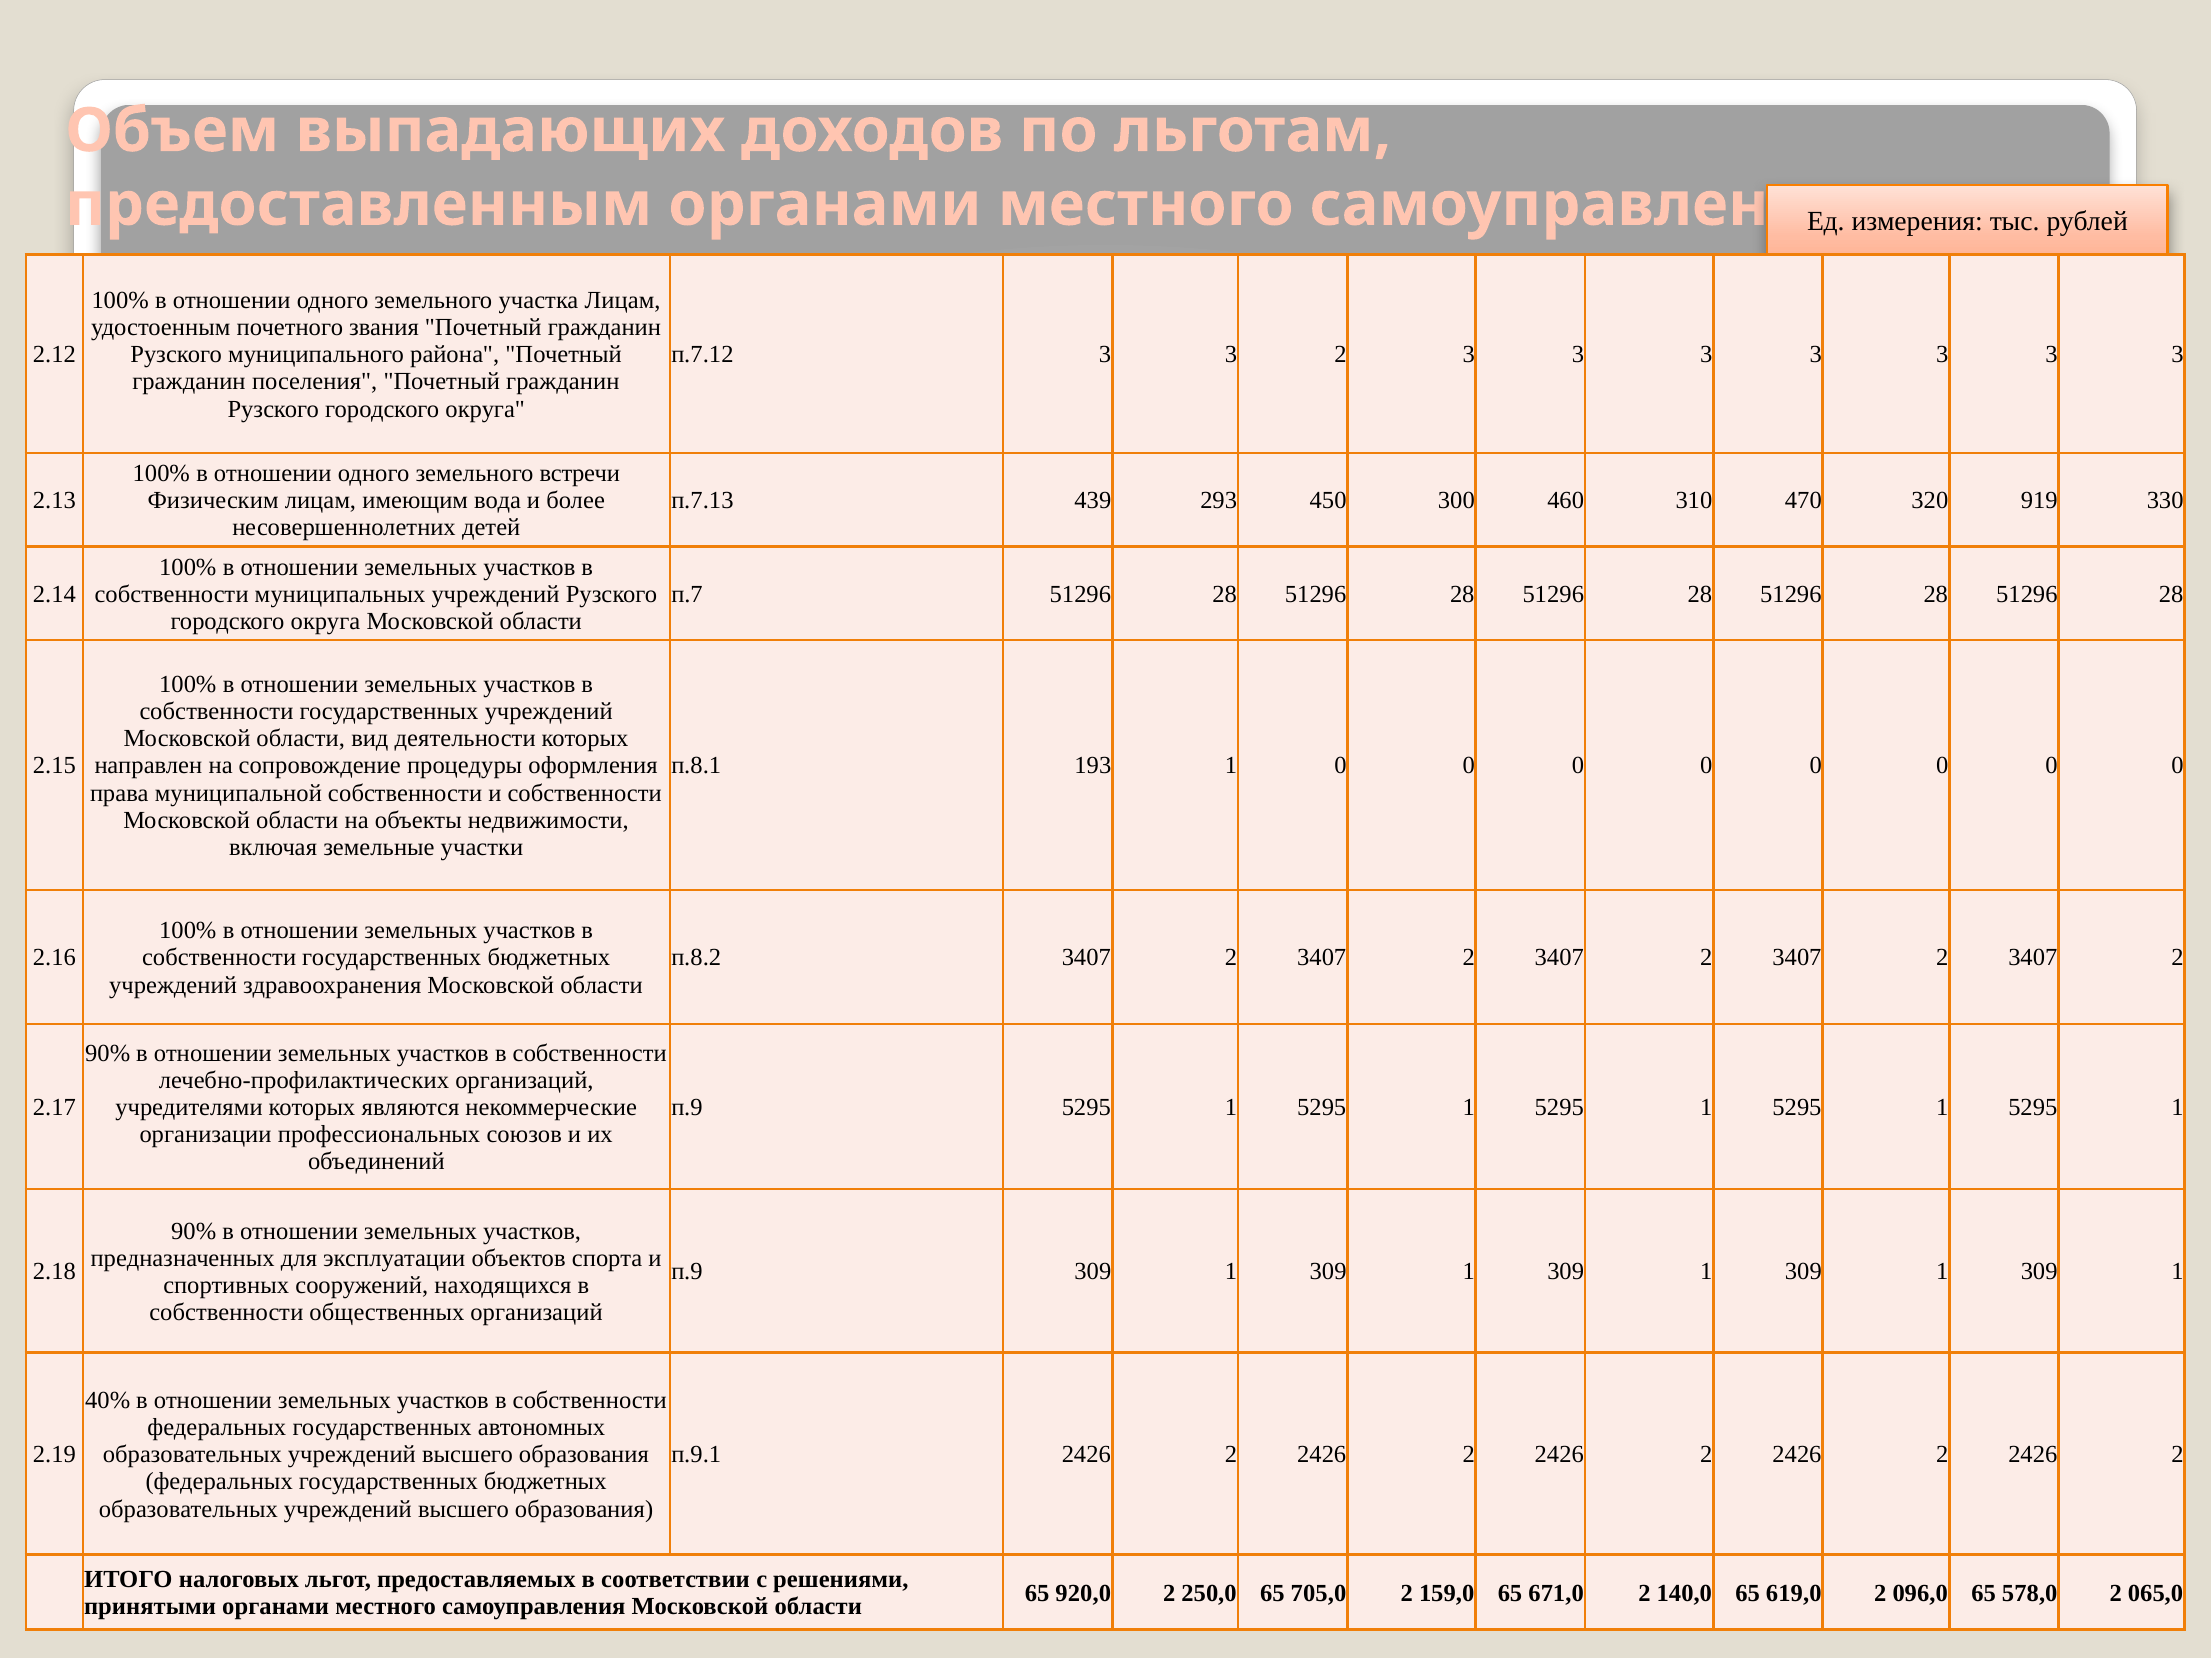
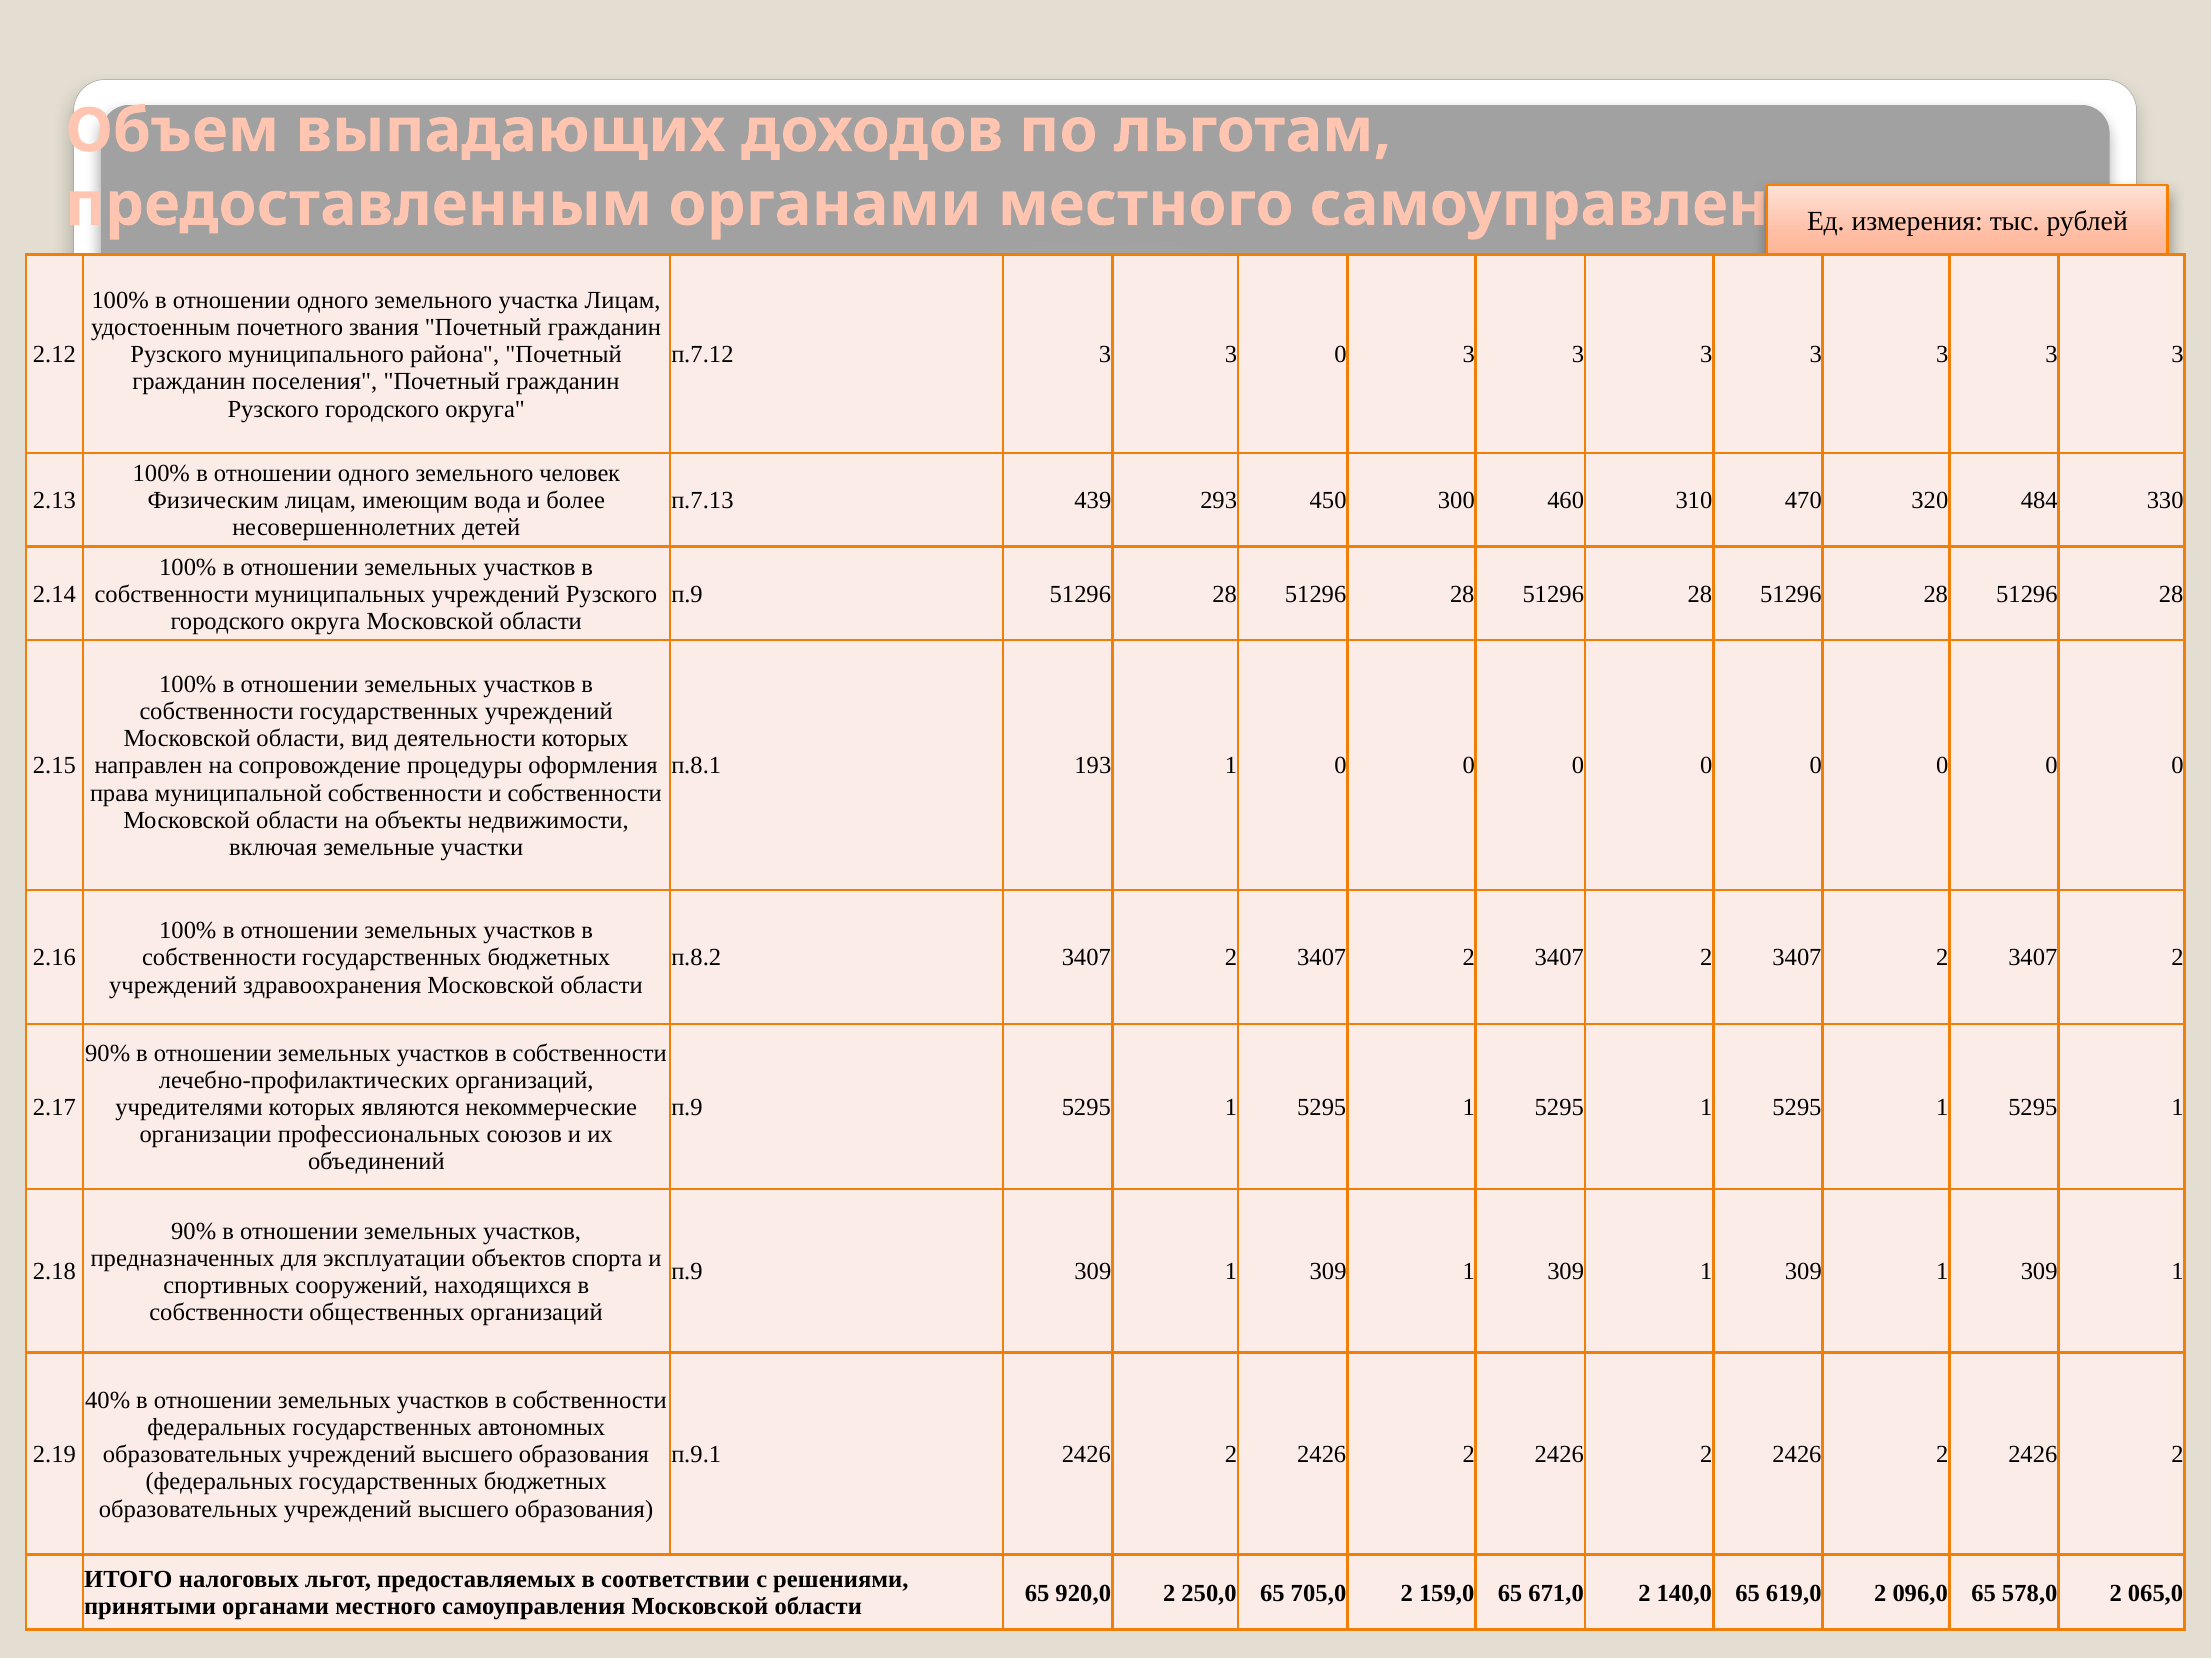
3 2: 2 -> 0
встречи: встречи -> человек
919: 919 -> 484
п.7 at (687, 594): п.7 -> п.9
